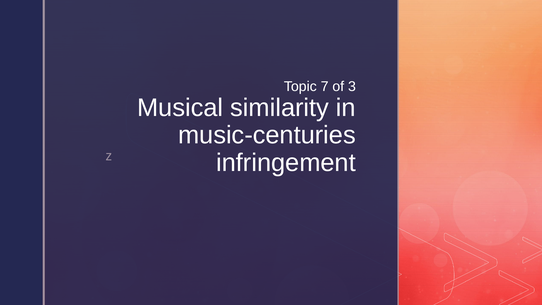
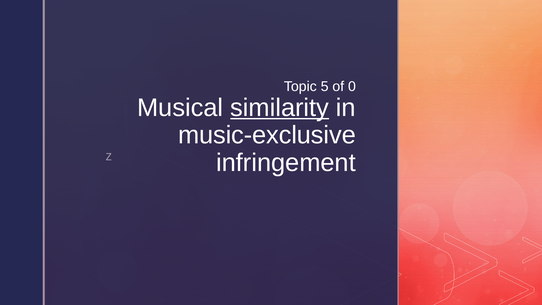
7: 7 -> 5
3: 3 -> 0
similarity underline: none -> present
music-centuries: music-centuries -> music-exclusive
